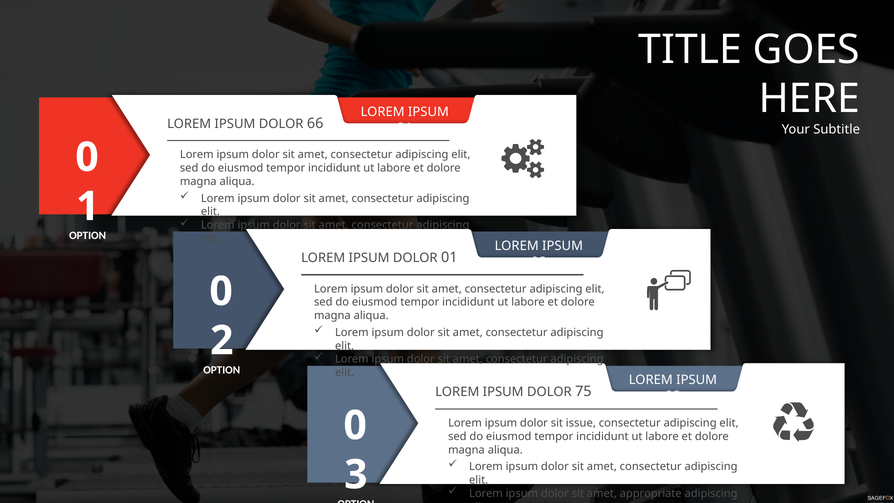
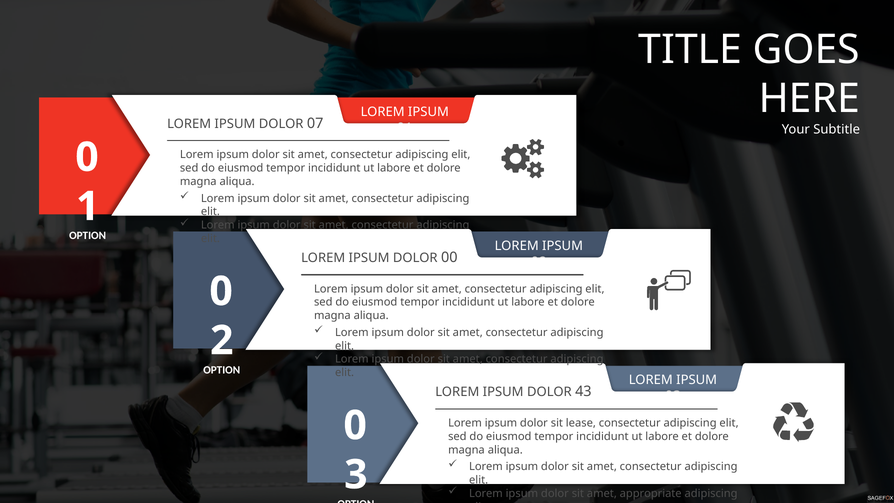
66: 66 -> 07
DOLOR 01: 01 -> 00
75: 75 -> 43
issue: issue -> lease
